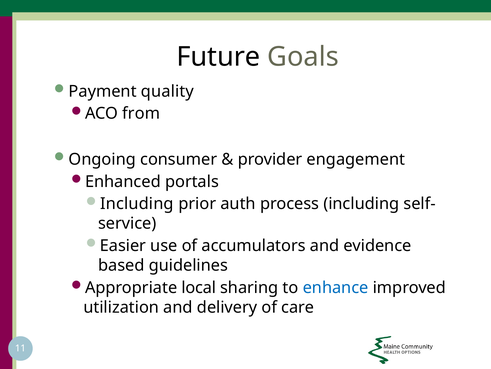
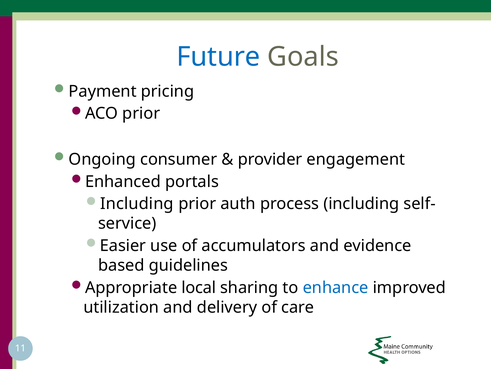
Future colour: black -> blue
quality: quality -> pricing
ACO from: from -> prior
